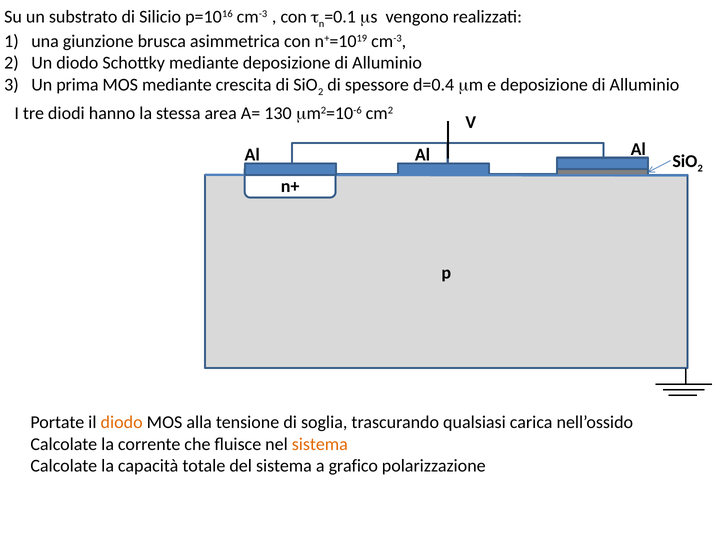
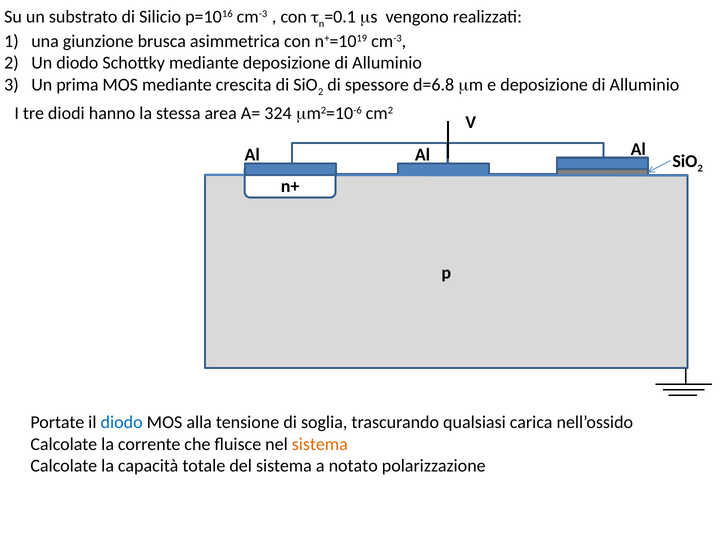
d=0.4: d=0.4 -> d=6.8
130: 130 -> 324
diodo at (122, 422) colour: orange -> blue
grafico: grafico -> notato
